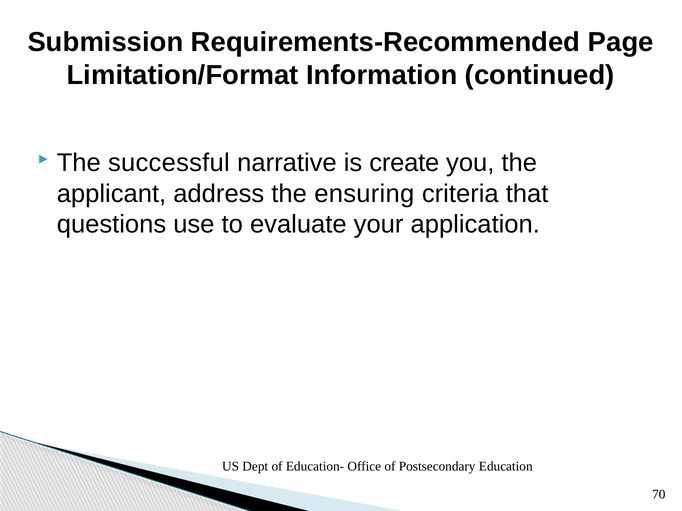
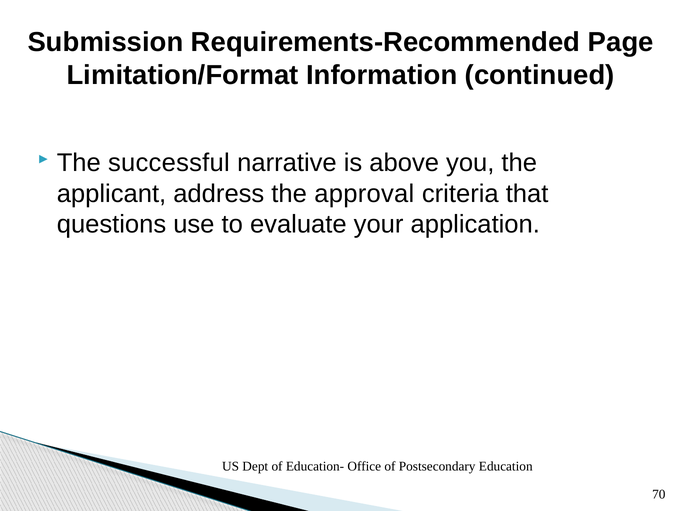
create: create -> above
ensuring: ensuring -> approval
